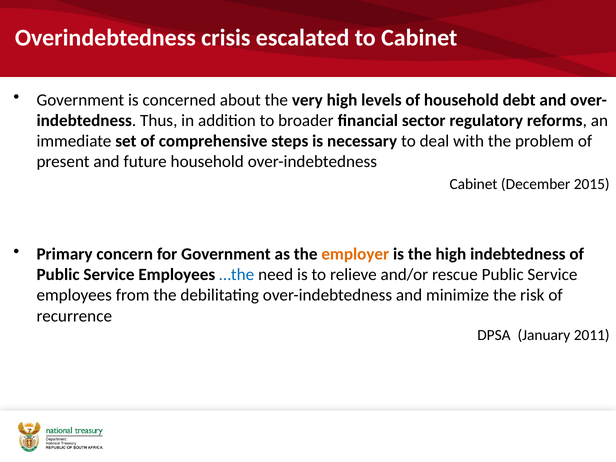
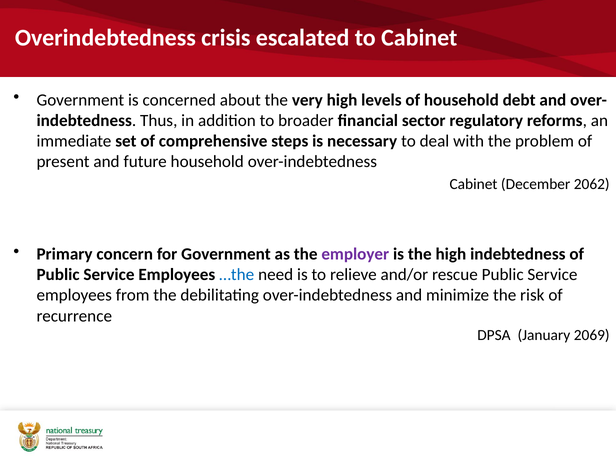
2015: 2015 -> 2062
employer colour: orange -> purple
2011: 2011 -> 2069
